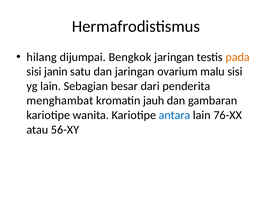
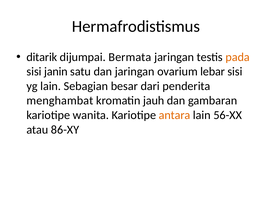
hilang: hilang -> ditarik
Bengkok: Bengkok -> Bermata
malu: malu -> lebar
antara colour: blue -> orange
76-XX: 76-XX -> 56-XX
56-XY: 56-XY -> 86-XY
